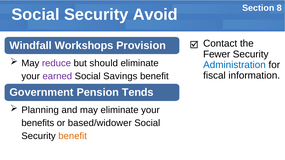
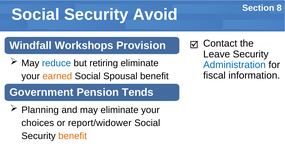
Fewer: Fewer -> Leave
reduce colour: purple -> blue
should: should -> retiring
earned colour: purple -> orange
Savings: Savings -> Spousal
benefits: benefits -> choices
based/widower: based/widower -> report/widower
